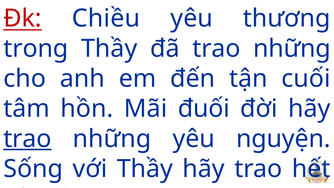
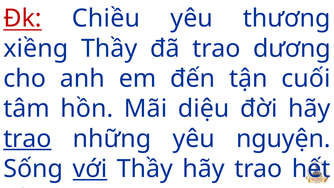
trong: trong -> xiềng
đã trao những: những -> dương
đuối: đuối -> diệu
với underline: none -> present
